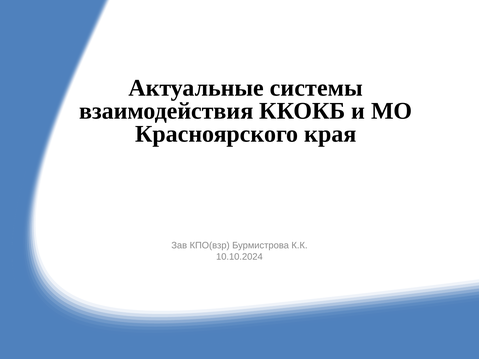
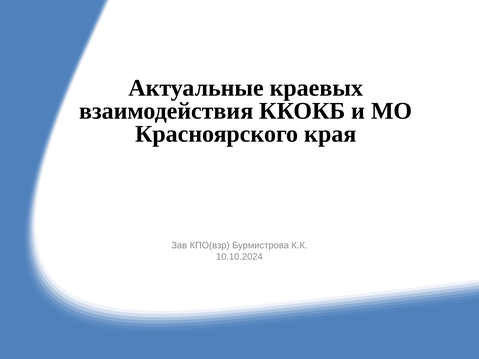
системы: системы -> краевых
